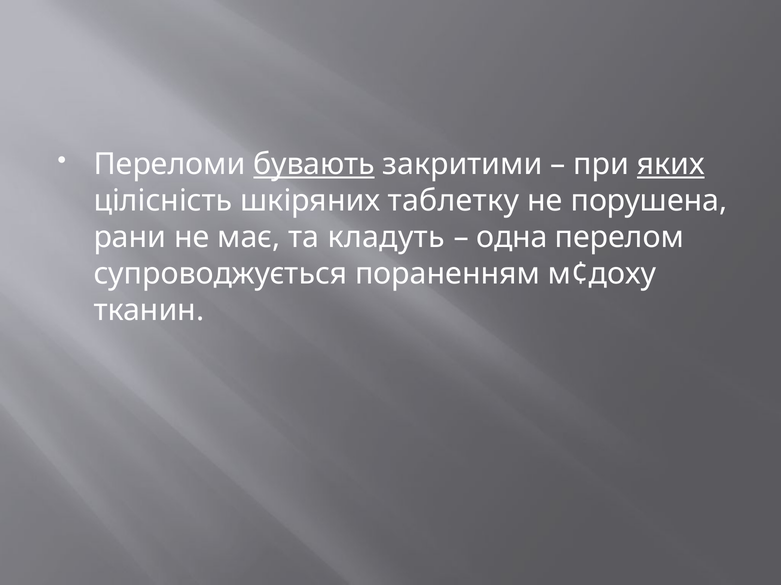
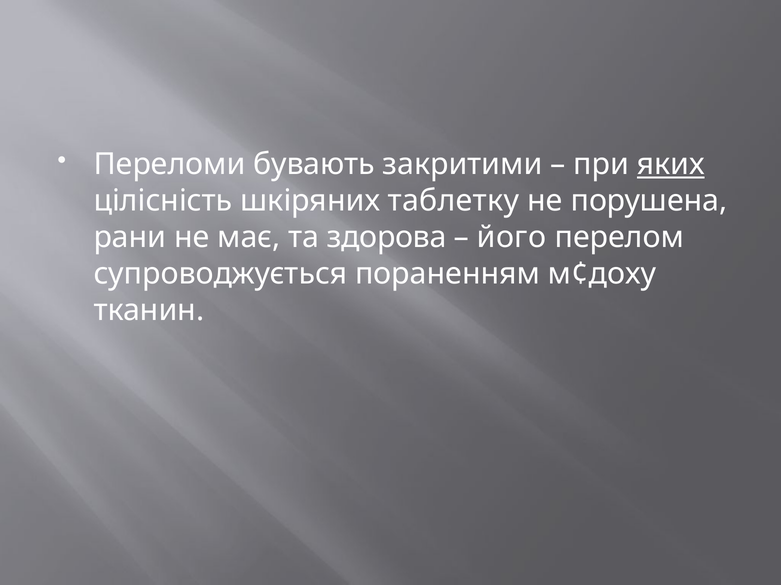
бувають underline: present -> none
кладуть: кладуть -> здорова
одна: одна -> його
